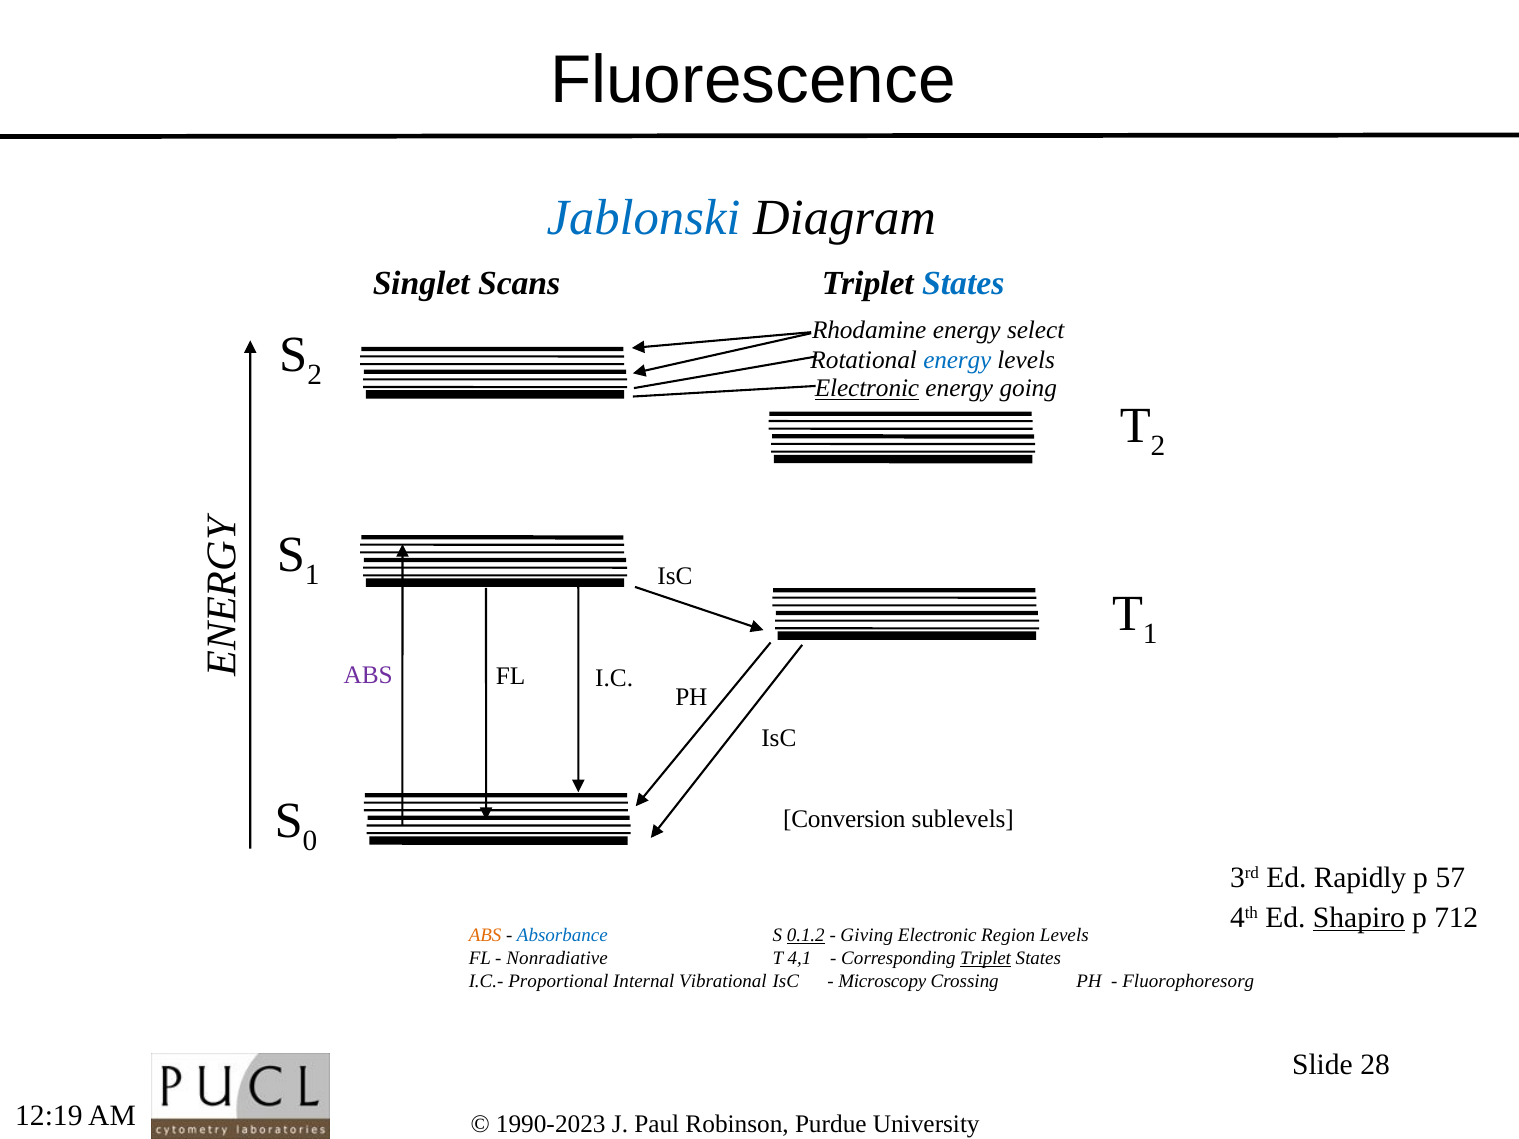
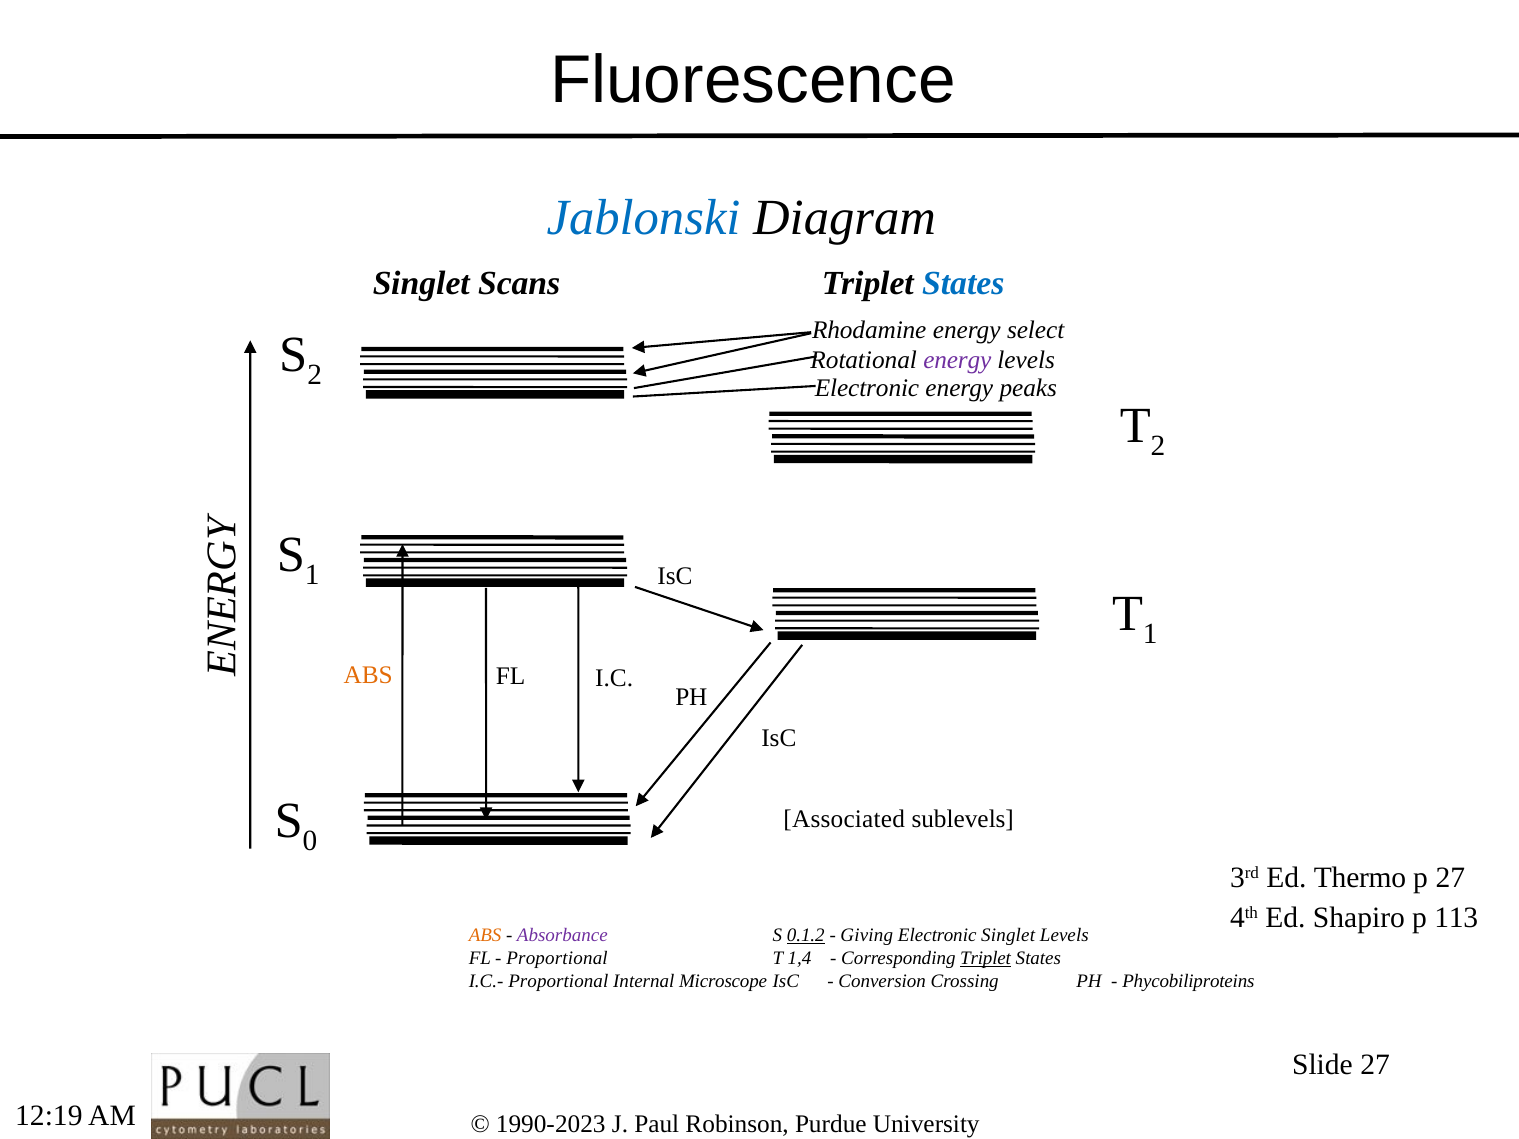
energy at (957, 360) colour: blue -> purple
Electronic at (867, 389) underline: present -> none
going: going -> peaks
ABS at (368, 675) colour: purple -> orange
Conversion: Conversion -> Associated
Rapidly: Rapidly -> Thermo
p 57: 57 -> 27
Shapiro underline: present -> none
712: 712 -> 113
Absorbance colour: blue -> purple
Electronic Region: Region -> Singlet
Nonradiative at (557, 959): Nonradiative -> Proportional
4,1: 4,1 -> 1,4
Vibrational: Vibrational -> Microscope
Microscopy: Microscopy -> Conversion
Fluorophoresorg: Fluorophoresorg -> Phycobiliproteins
Slide 28: 28 -> 27
